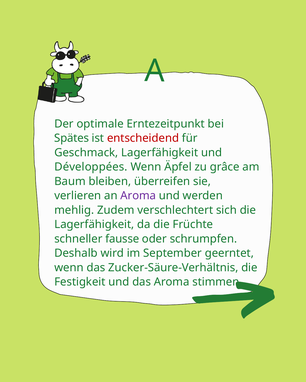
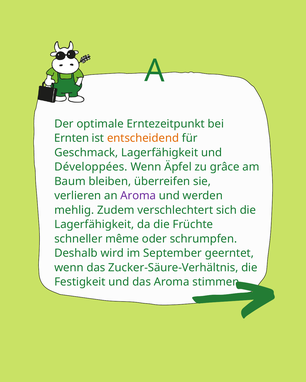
Spätes: Spätes -> Ernten
entscheidend colour: red -> orange
fausse: fausse -> même
